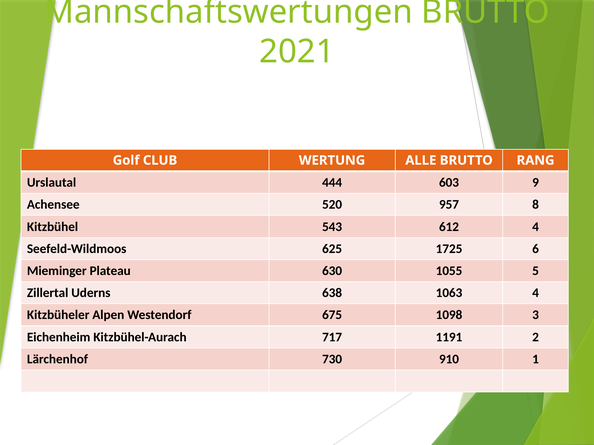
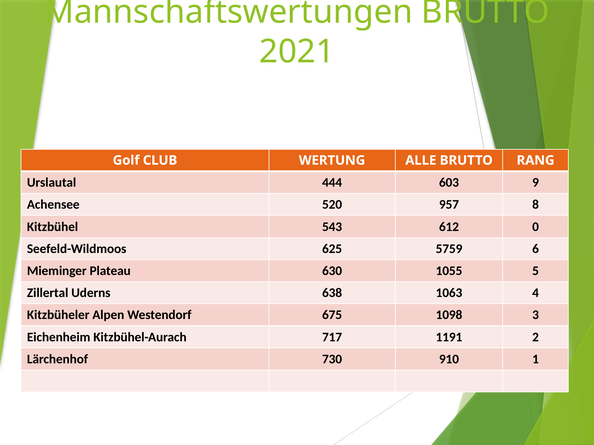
612 4: 4 -> 0
1725: 1725 -> 5759
